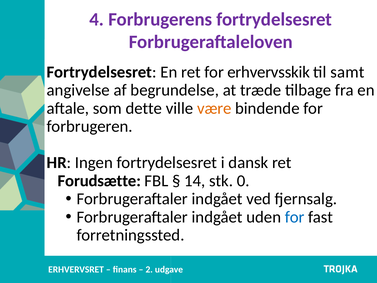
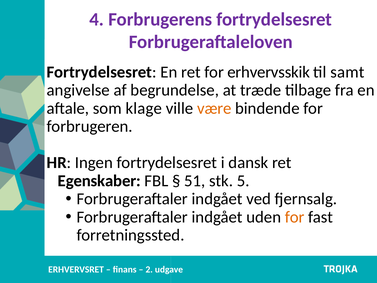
dette: dette -> klage
Forudsætte: Forudsætte -> Egenskaber
14: 14 -> 51
0: 0 -> 5
for at (295, 217) colour: blue -> orange
